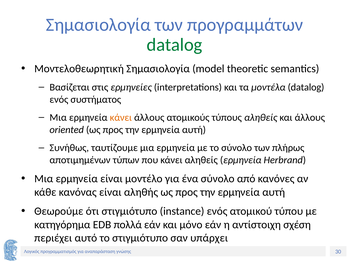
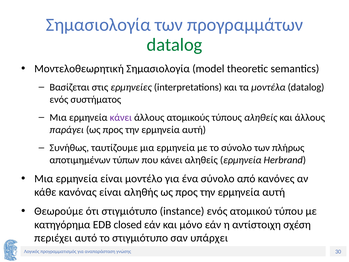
κάνει at (121, 117) colour: orange -> purple
oriented: oriented -> παράγει
πολλά: πολλά -> closed
